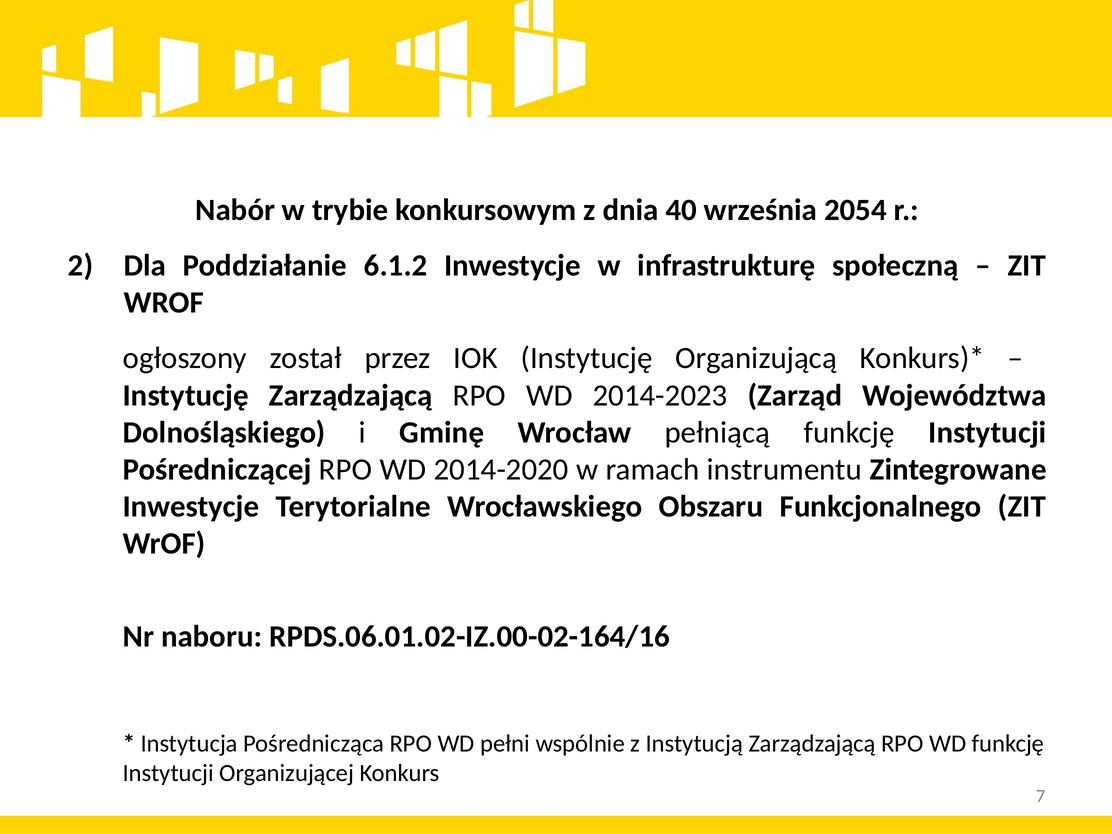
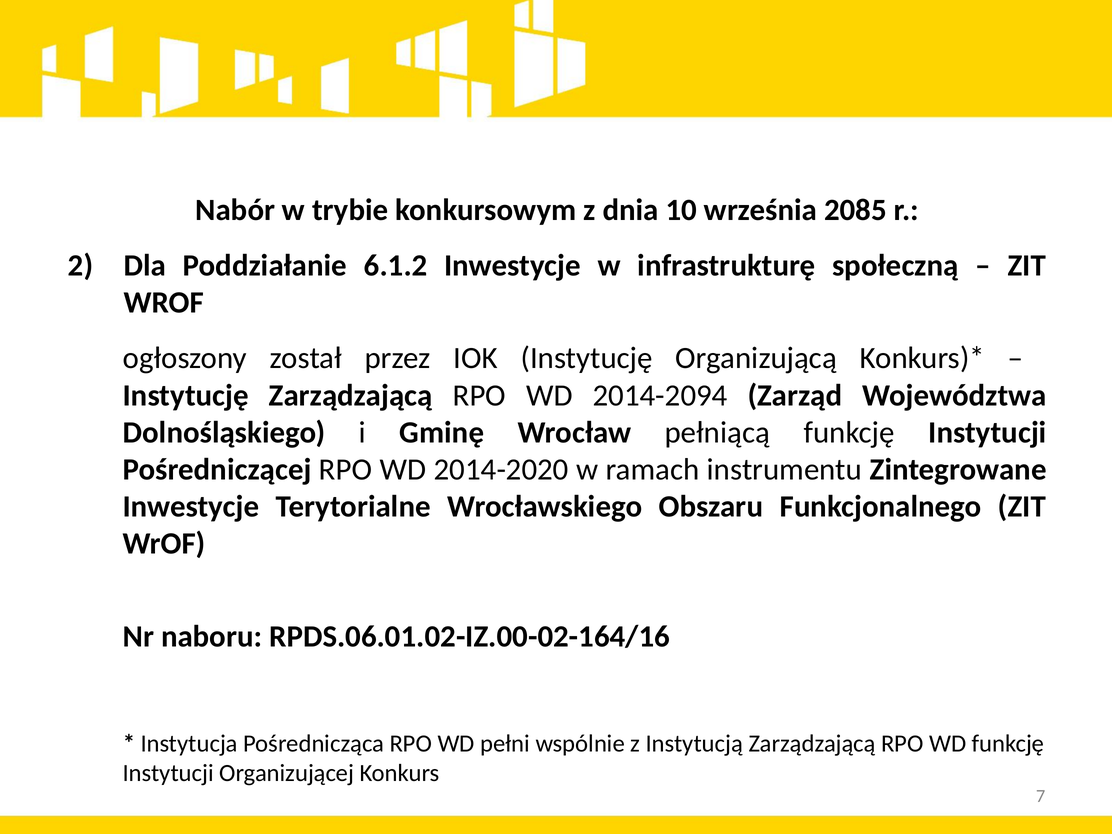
40: 40 -> 10
2054: 2054 -> 2085
2014-2023: 2014-2023 -> 2014-2094
